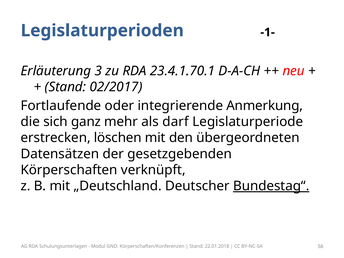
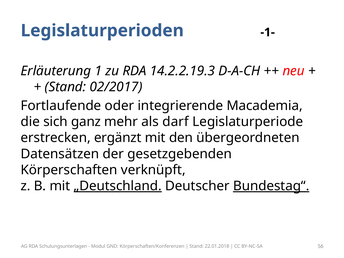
3: 3 -> 1
23.4.1.70.1: 23.4.1.70.1 -> 14.2.2.19.3
Anmerkung: Anmerkung -> Macademia
löschen: löschen -> ergänzt
„Deutschland underline: none -> present
